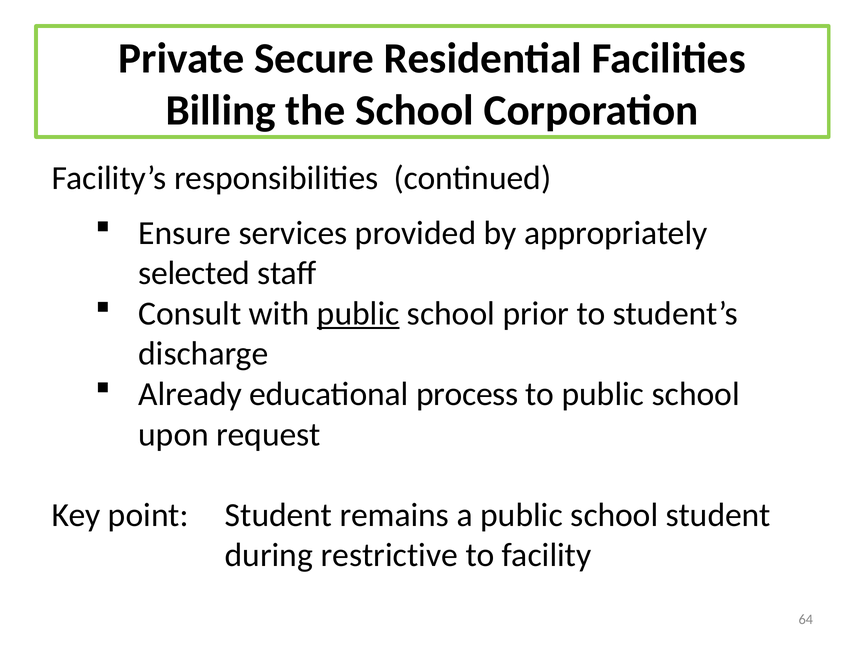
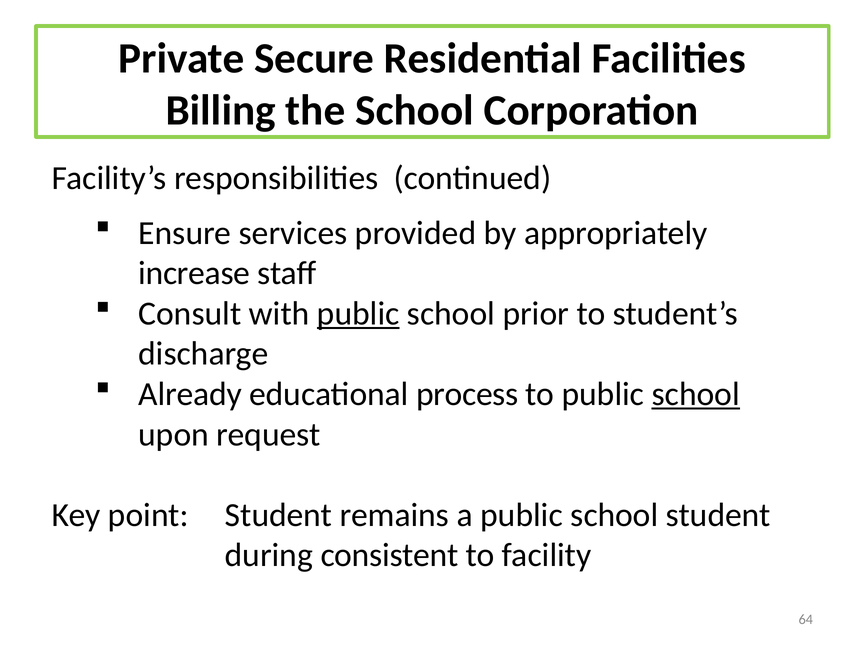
selected: selected -> increase
school at (696, 394) underline: none -> present
restrictive: restrictive -> consistent
